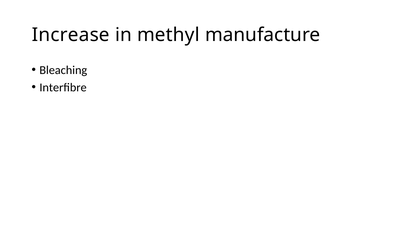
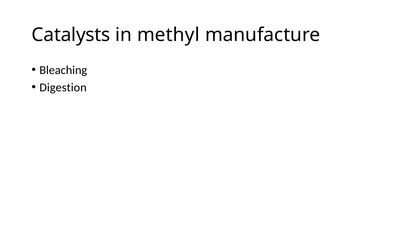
Increase: Increase -> Catalysts
Interﬁbre: Interﬁbre -> Digestion
